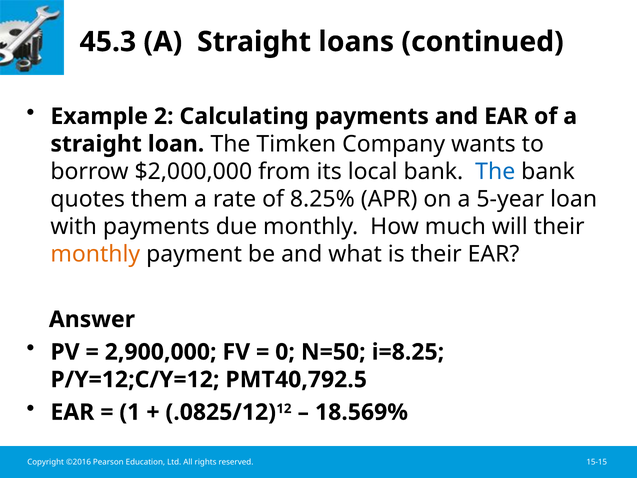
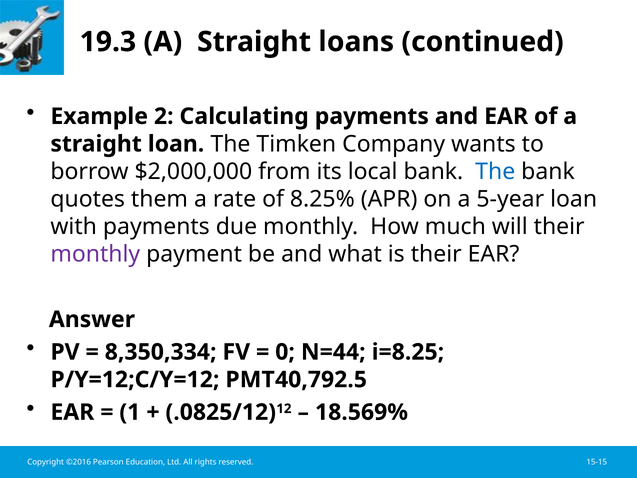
45.3: 45.3 -> 19.3
monthly at (95, 254) colour: orange -> purple
2,900,000: 2,900,000 -> 8,350,334
N=50: N=50 -> N=44
